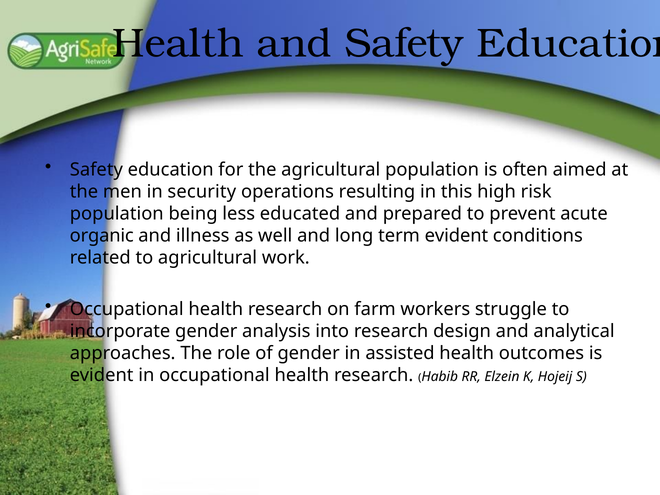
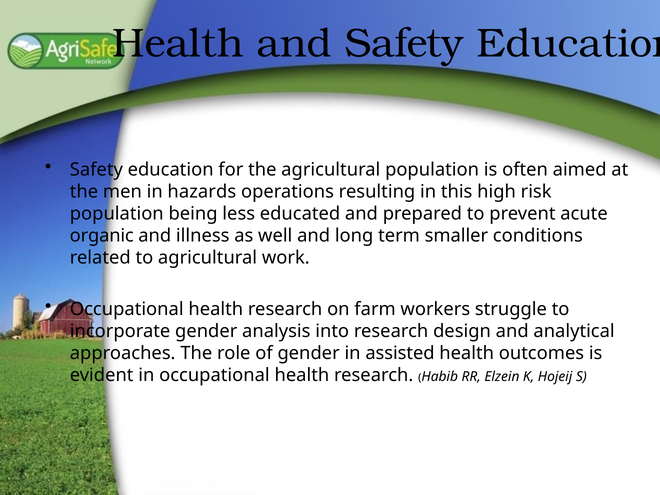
security: security -> hazards
term evident: evident -> smaller
